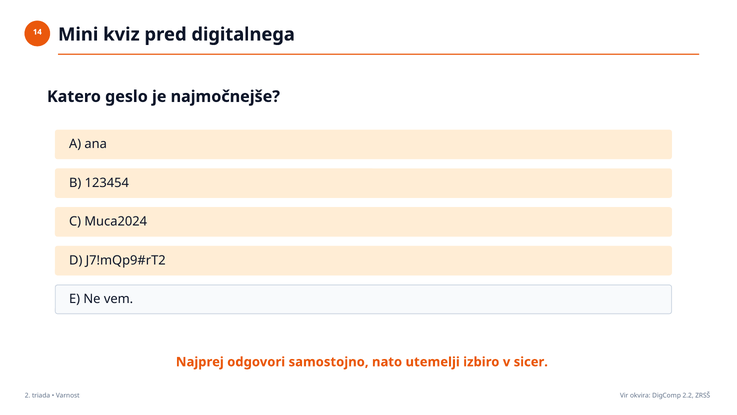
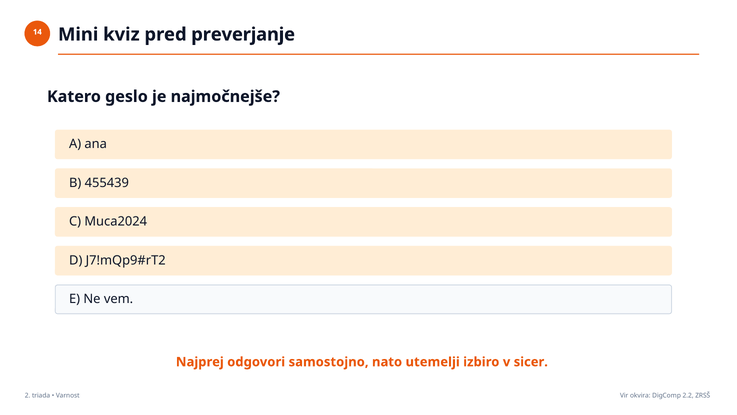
digitalnega: digitalnega -> preverjanje
123454: 123454 -> 455439
